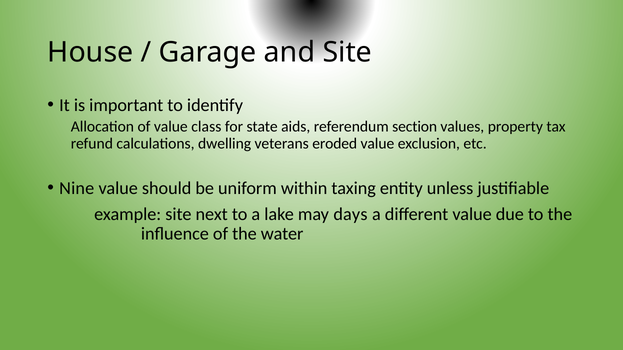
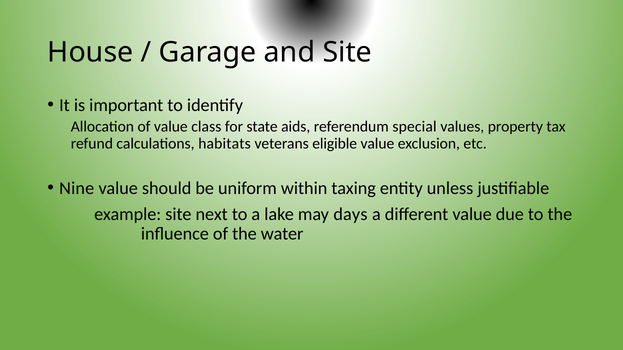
section: section -> special
dwelling: dwelling -> habitats
eroded: eroded -> eligible
